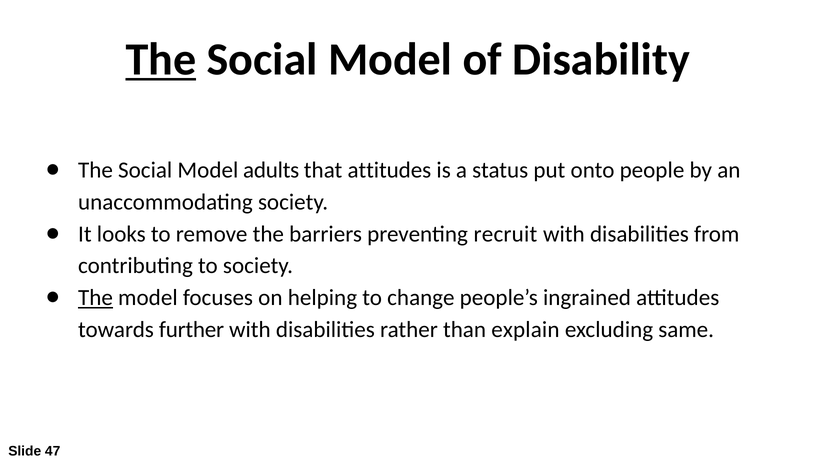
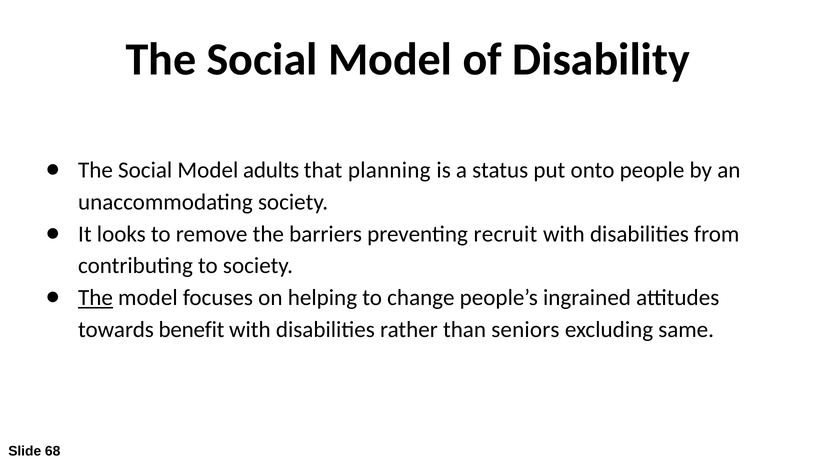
The at (161, 59) underline: present -> none
that attitudes: attitudes -> planning
further: further -> benefit
explain: explain -> seniors
47: 47 -> 68
